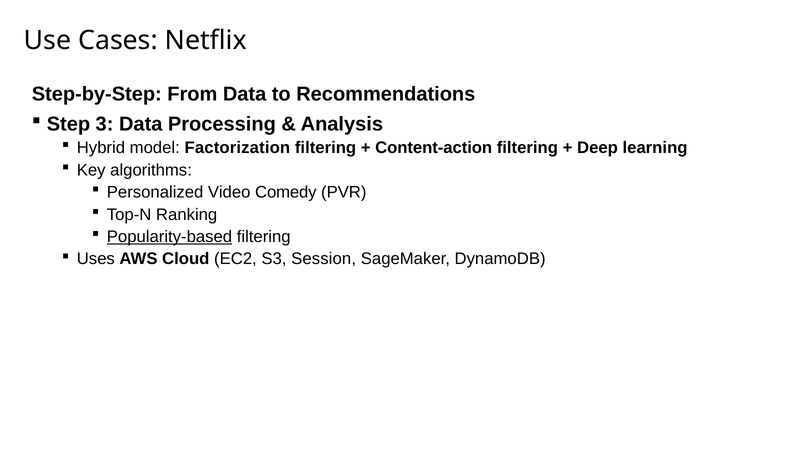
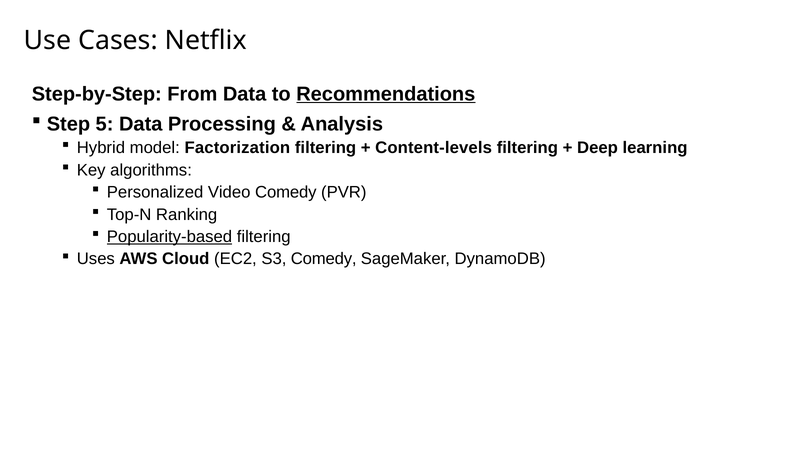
Recommendations underline: none -> present
3: 3 -> 5
Content-action: Content-action -> Content-levels
S3 Session: Session -> Comedy
